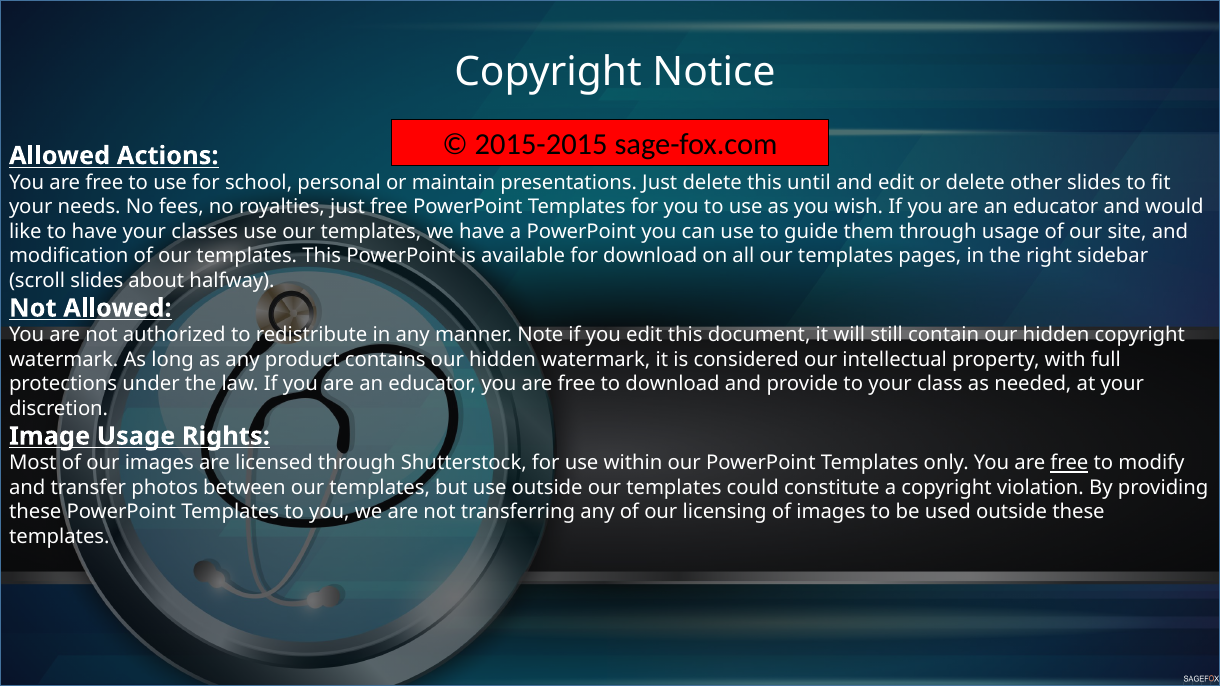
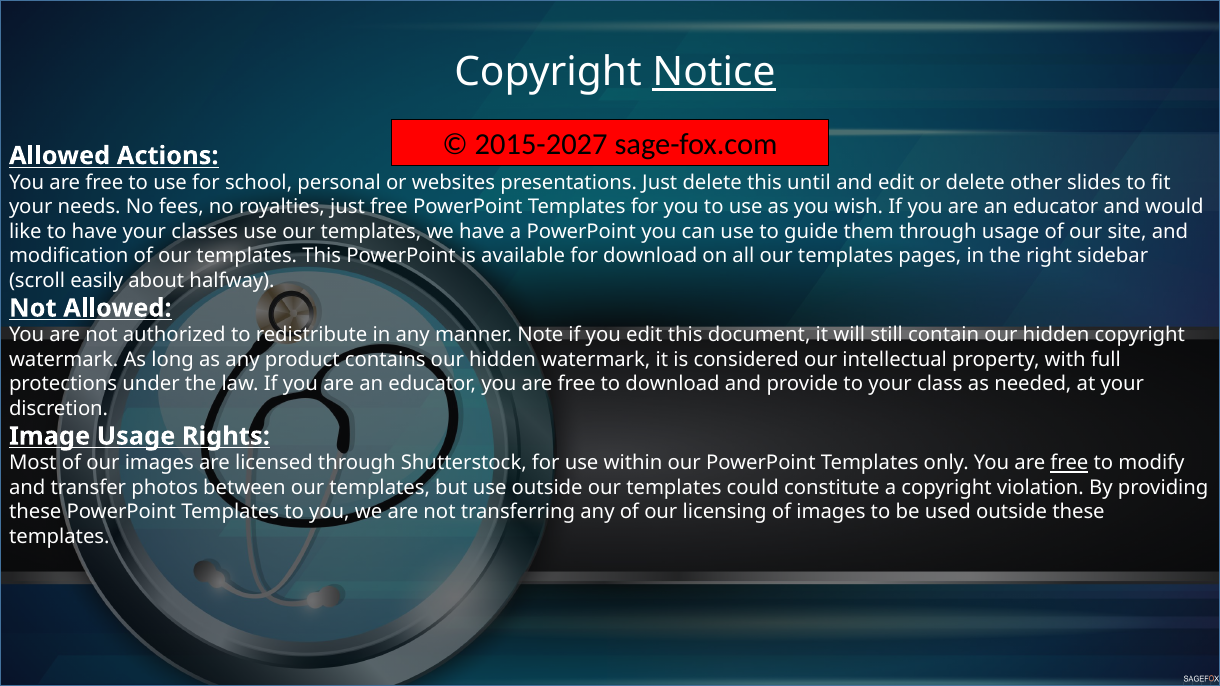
Notice underline: none -> present
2015-2015: 2015-2015 -> 2015-2027
maintain: maintain -> websites
scroll slides: slides -> easily
